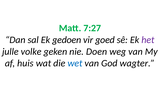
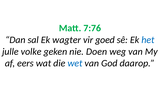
7:27: 7:27 -> 7:76
gedoen: gedoen -> wagter
het colour: purple -> blue
huis: huis -> eers
wagter: wagter -> daarop
